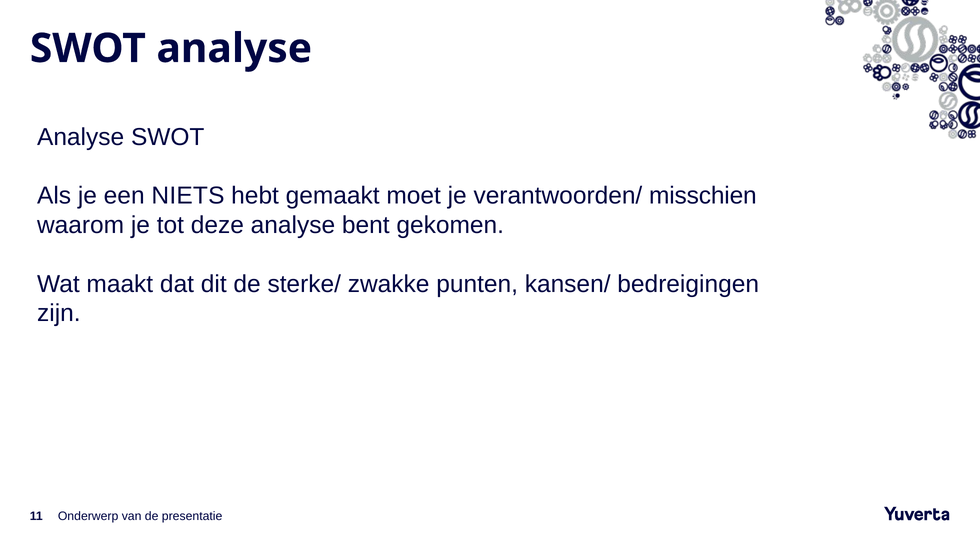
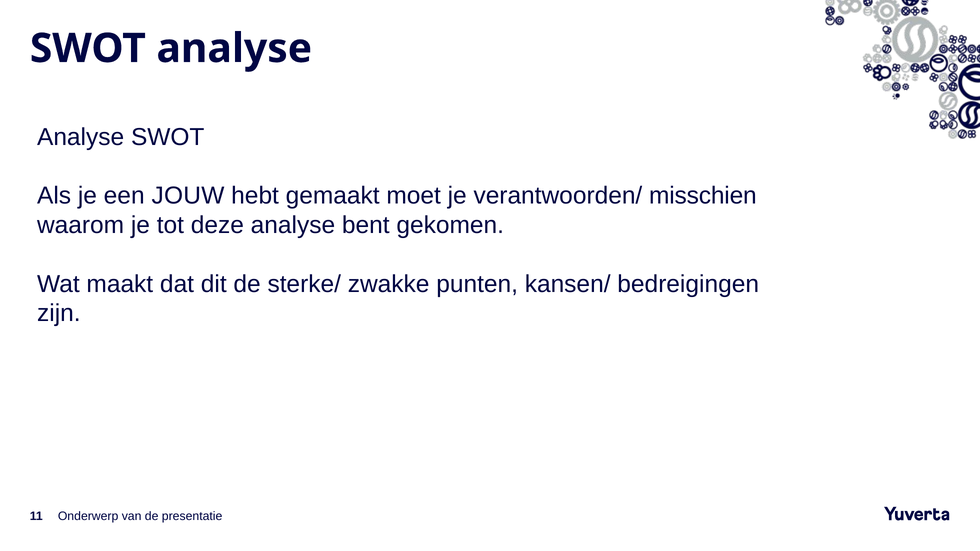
NIETS: NIETS -> JOUW
